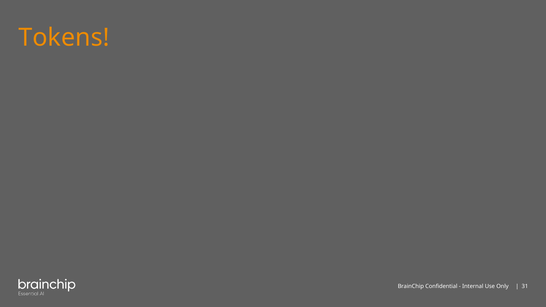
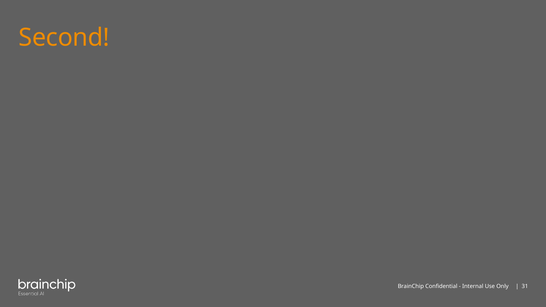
Tokens: Tokens -> Second
